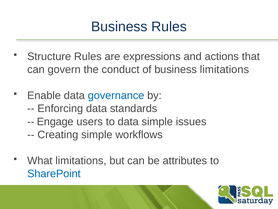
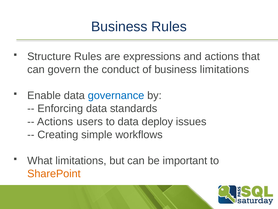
Engage at (55, 121): Engage -> Actions
data simple: simple -> deploy
attributes: attributes -> important
SharePoint colour: blue -> orange
